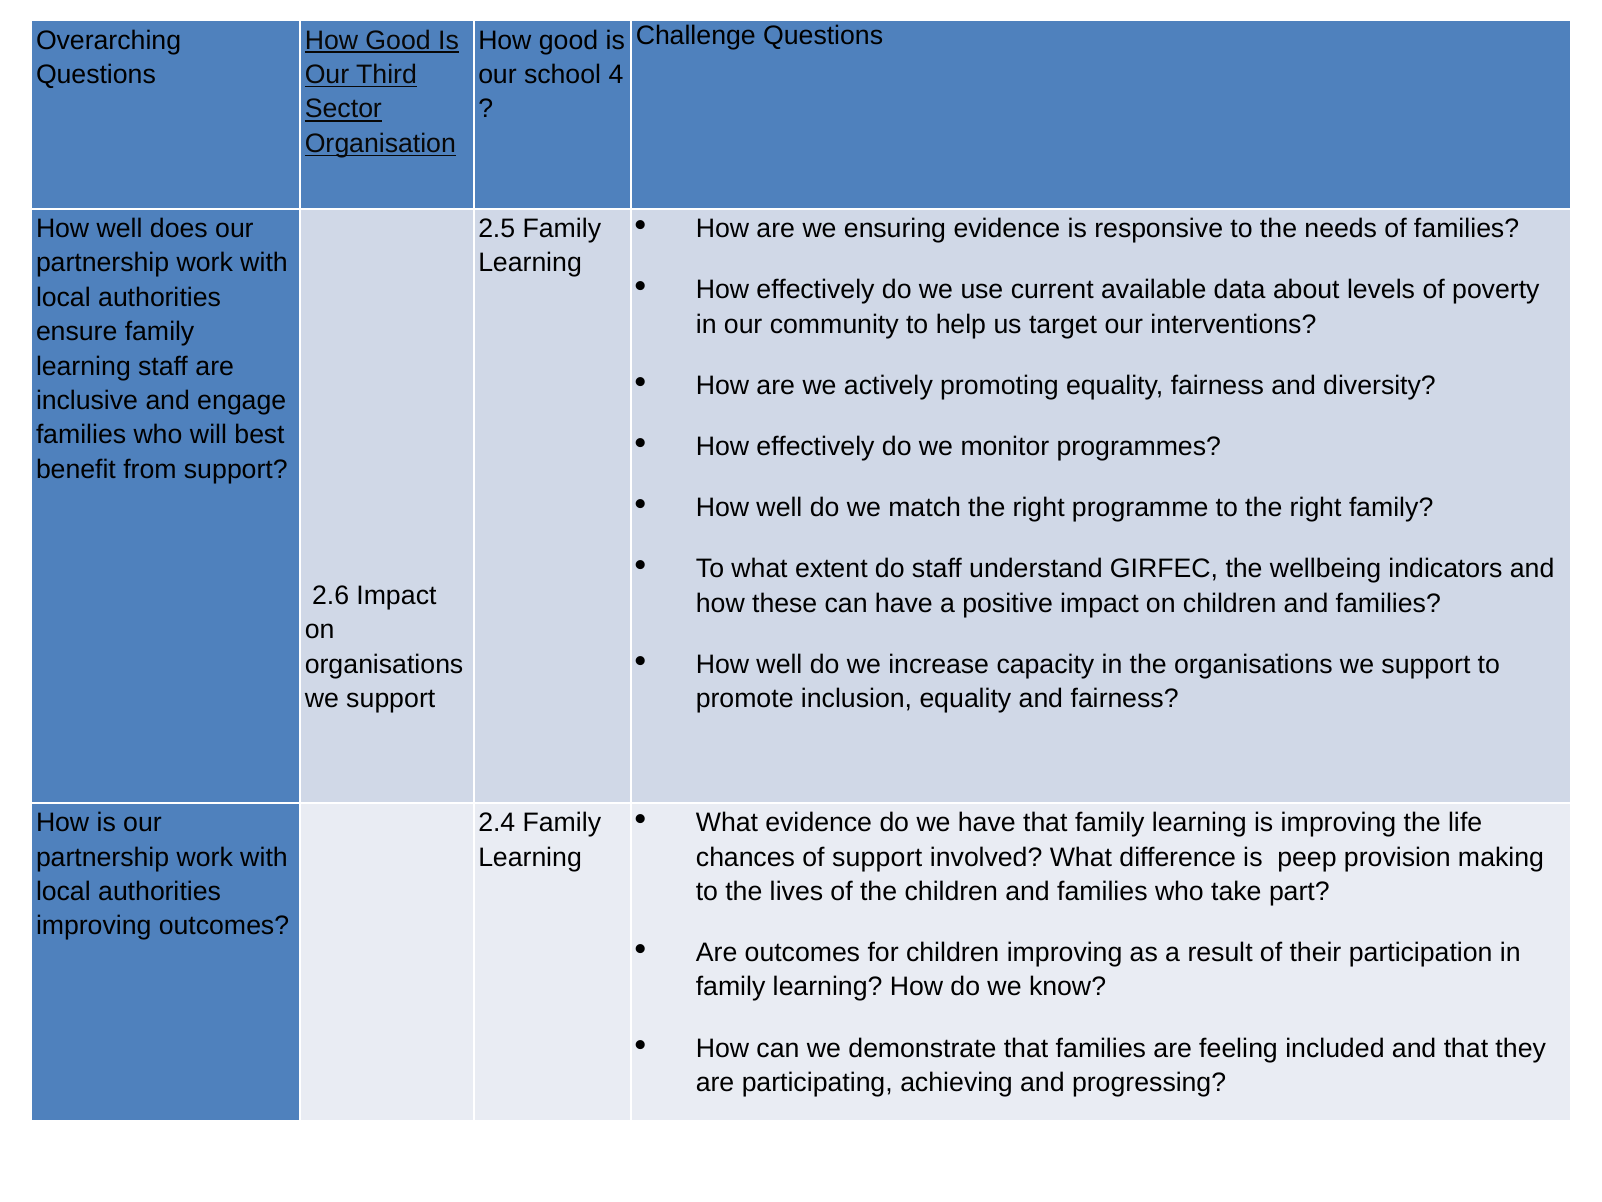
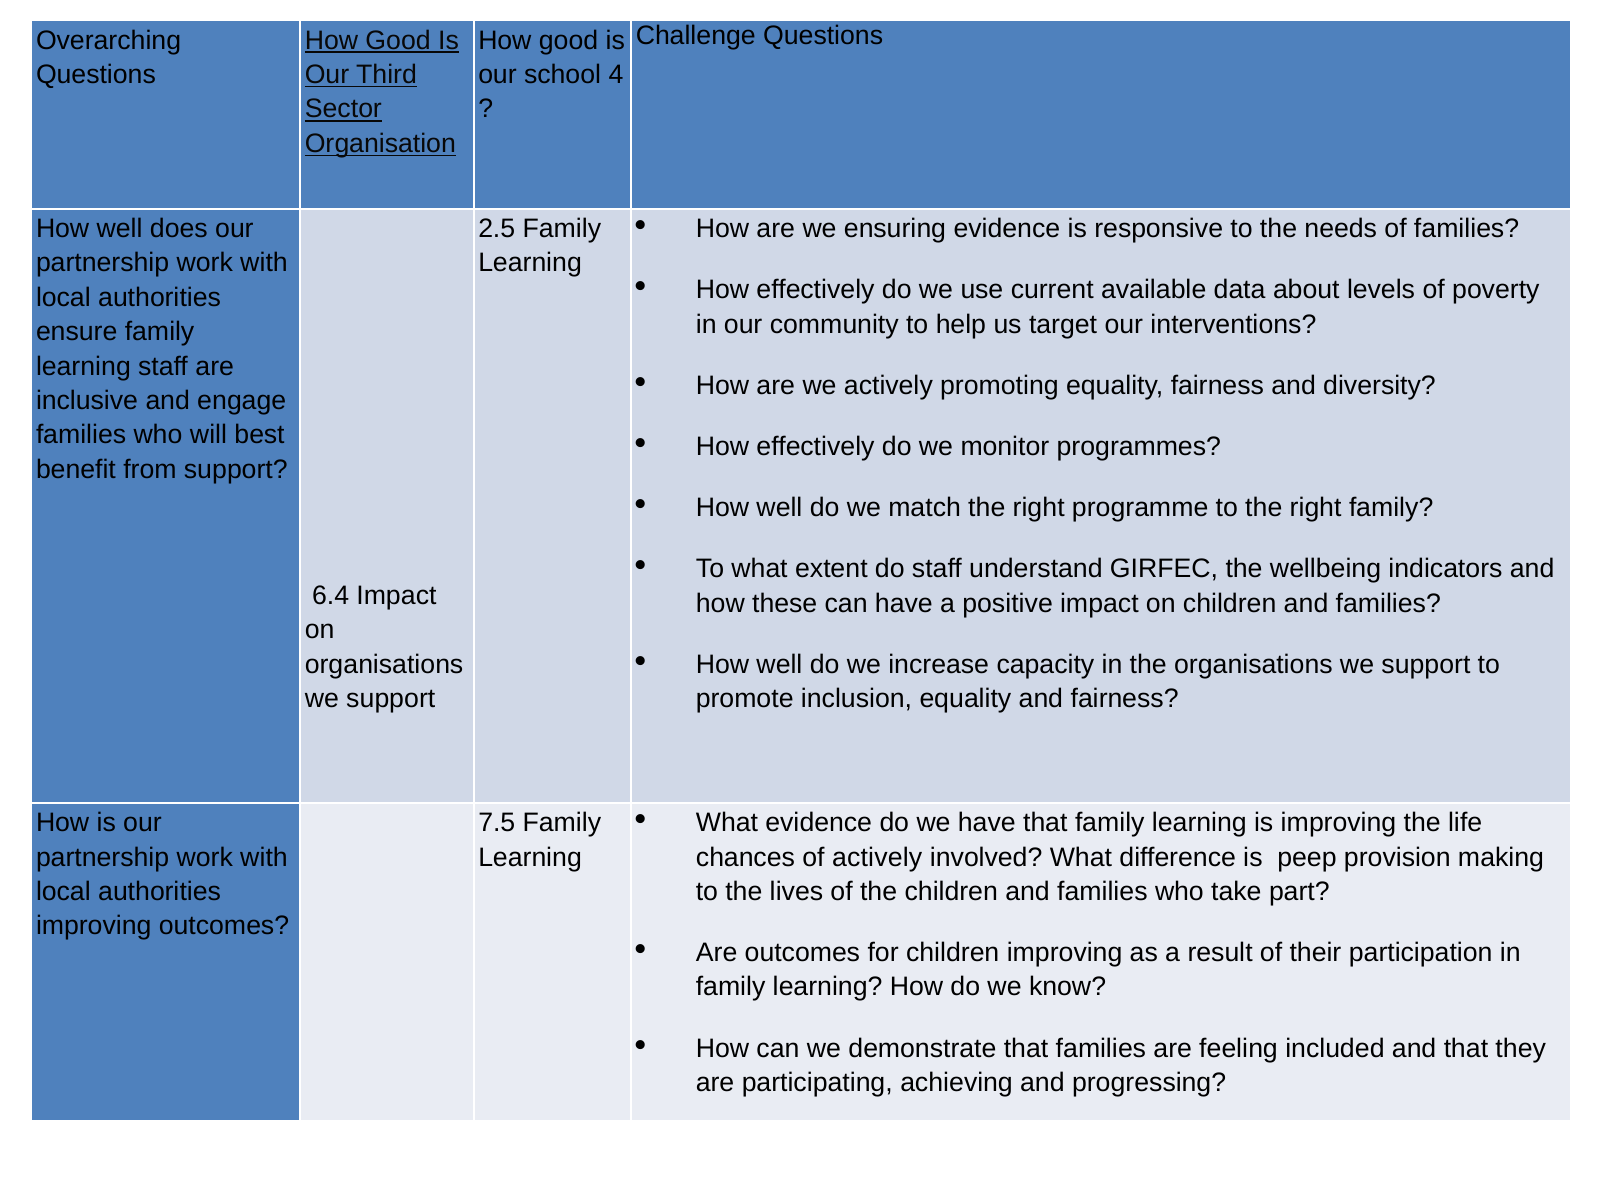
2.6: 2.6 -> 6.4
2.4: 2.4 -> 7.5
of support: support -> actively
